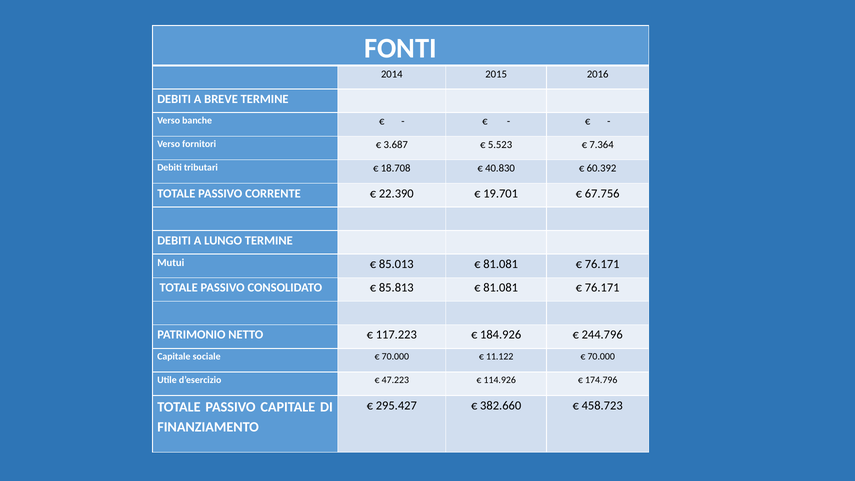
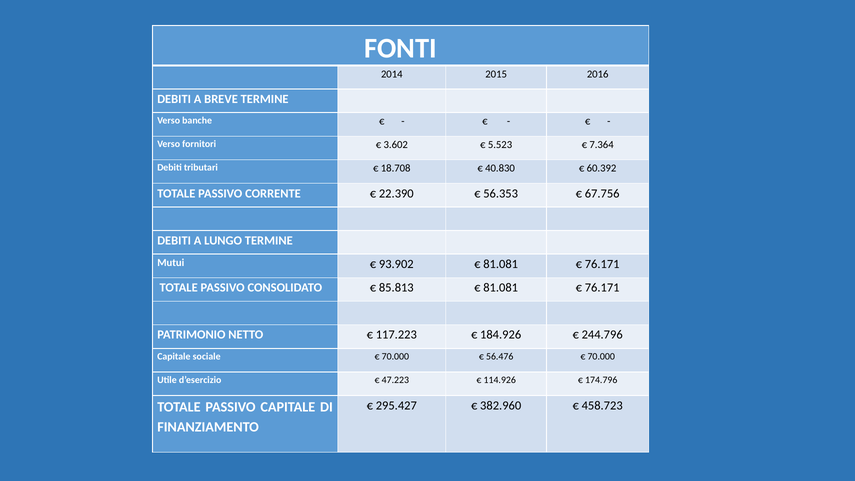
3.687: 3.687 -> 3.602
19.701: 19.701 -> 56.353
85.013: 85.013 -> 93.902
11.122: 11.122 -> 56.476
382.660: 382.660 -> 382.960
